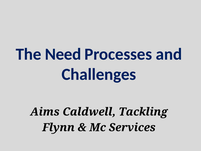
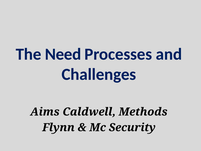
Tackling: Tackling -> Methods
Services: Services -> Security
